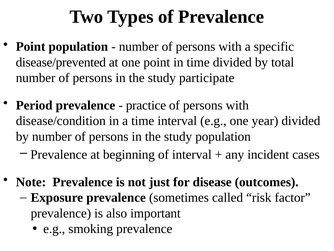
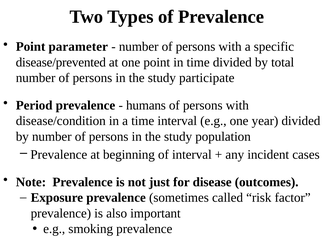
Point population: population -> parameter
practice: practice -> humans
